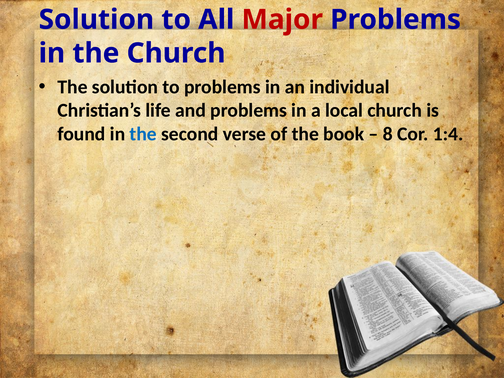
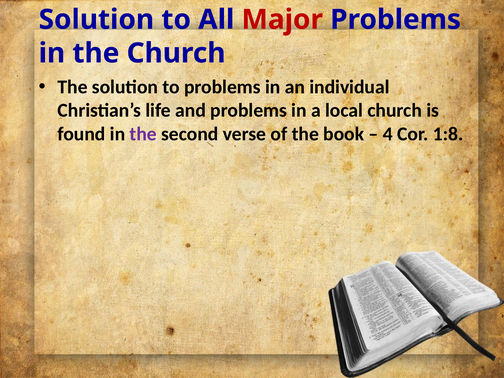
the at (143, 134) colour: blue -> purple
8: 8 -> 4
1:4: 1:4 -> 1:8
